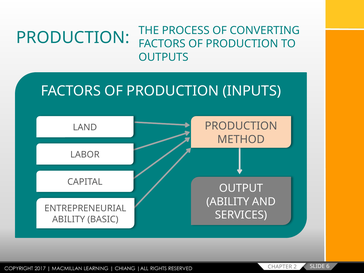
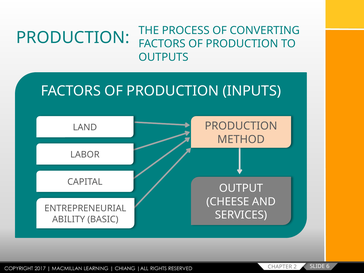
ABILITY at (228, 202): ABILITY -> CHEESE
